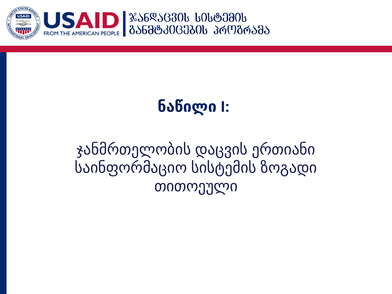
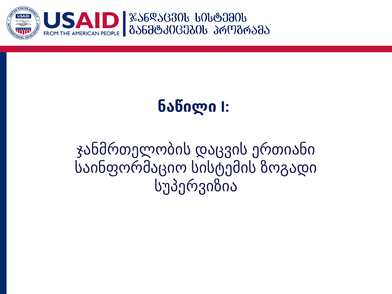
თითოეული: თითოეული -> სუპერვიზია
